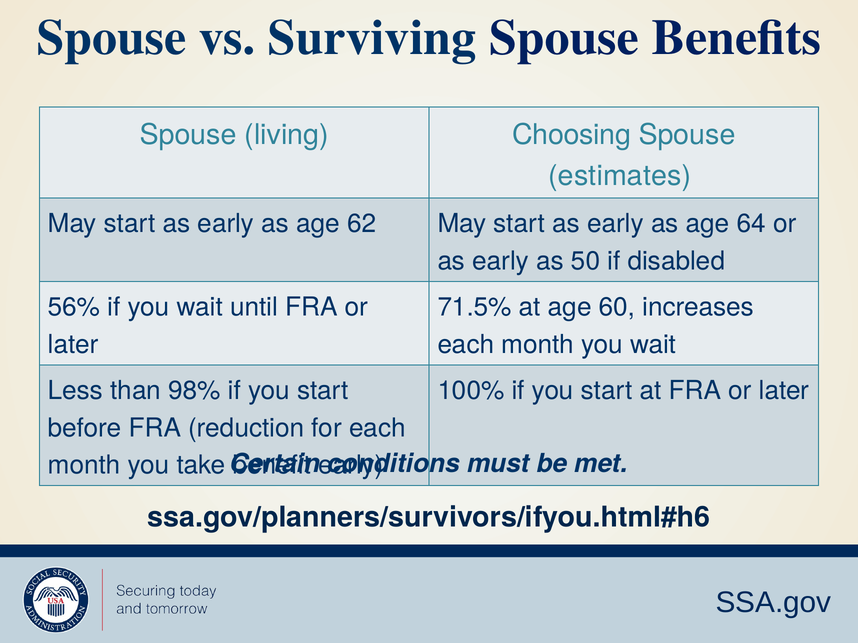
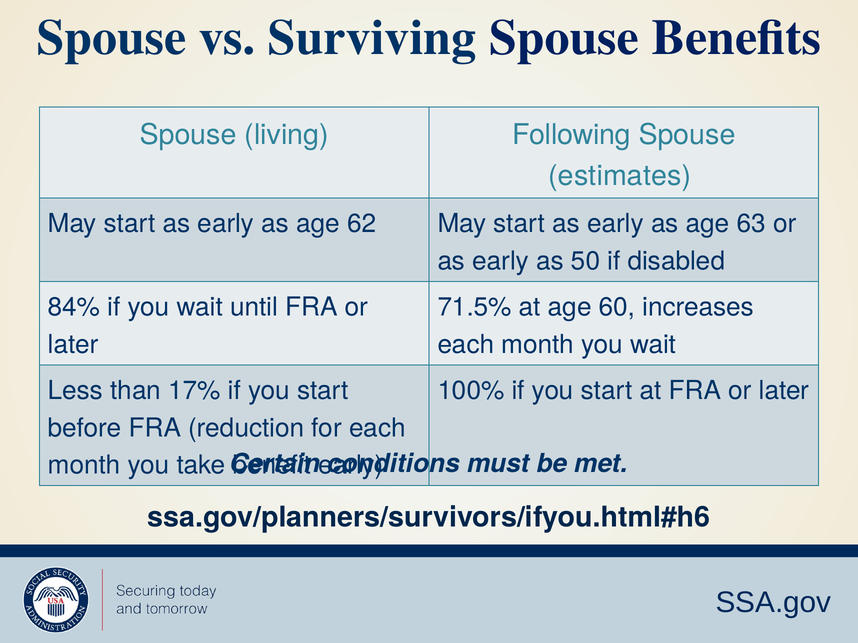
Choosing: Choosing -> Following
64: 64 -> 63
56%: 56% -> 84%
98%: 98% -> 17%
